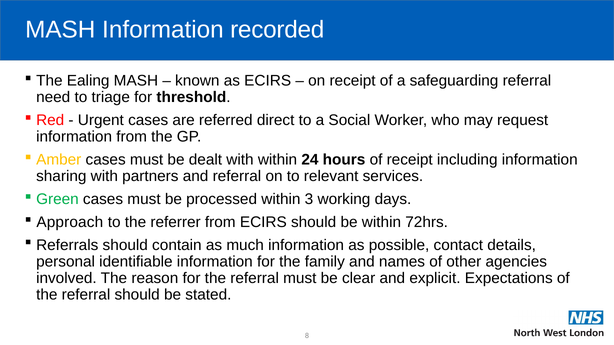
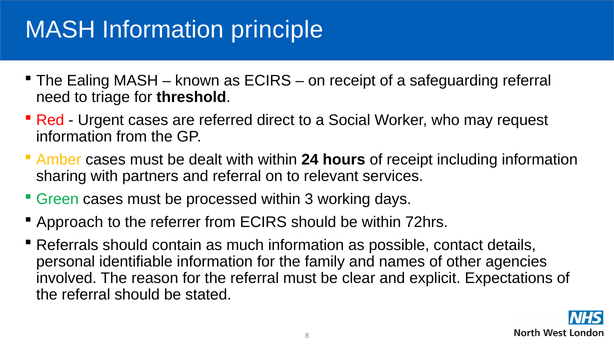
recorded: recorded -> principle
